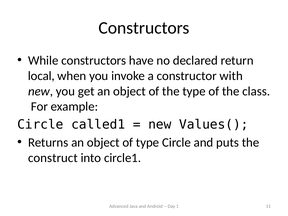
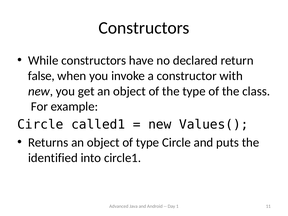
local: local -> false
construct: construct -> identified
